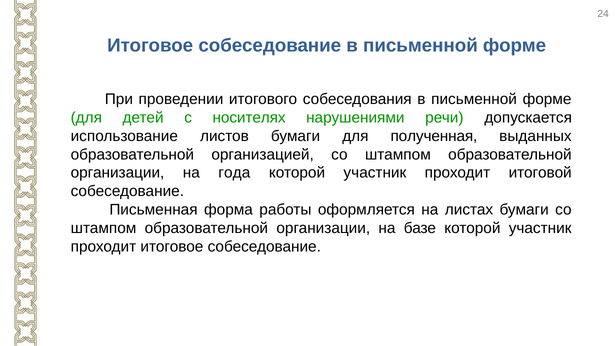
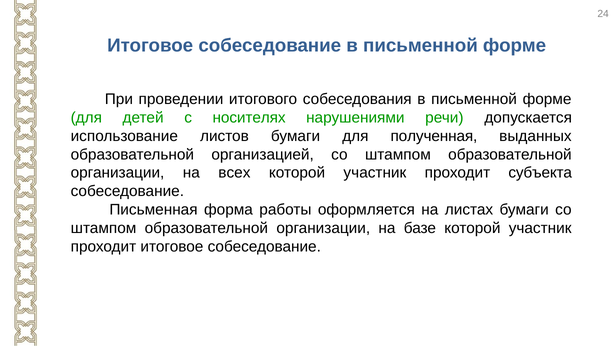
года: года -> всех
итоговой: итоговой -> субъекта
